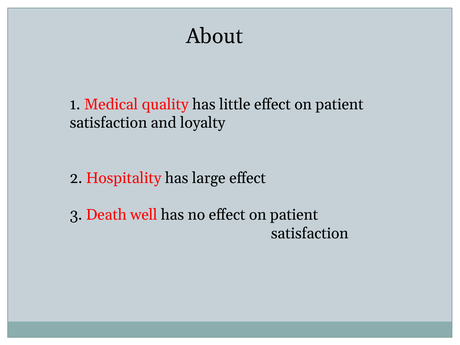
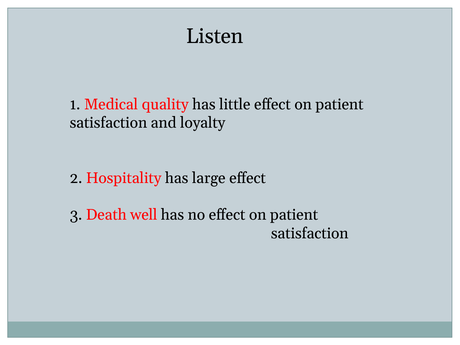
About: About -> Listen
